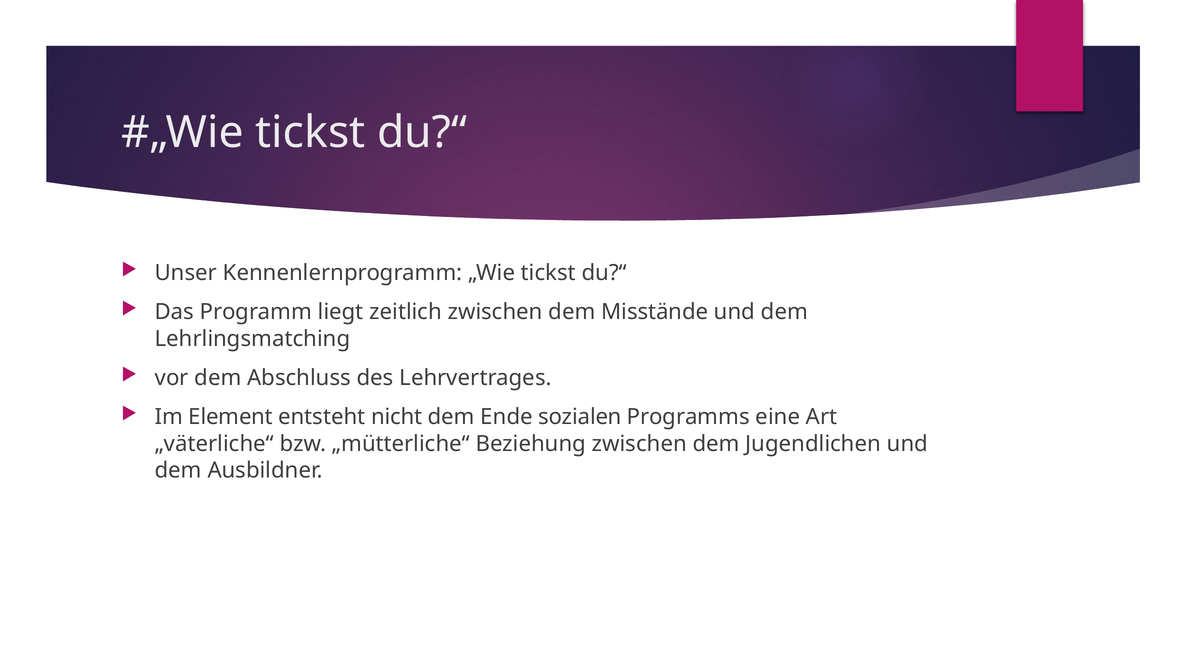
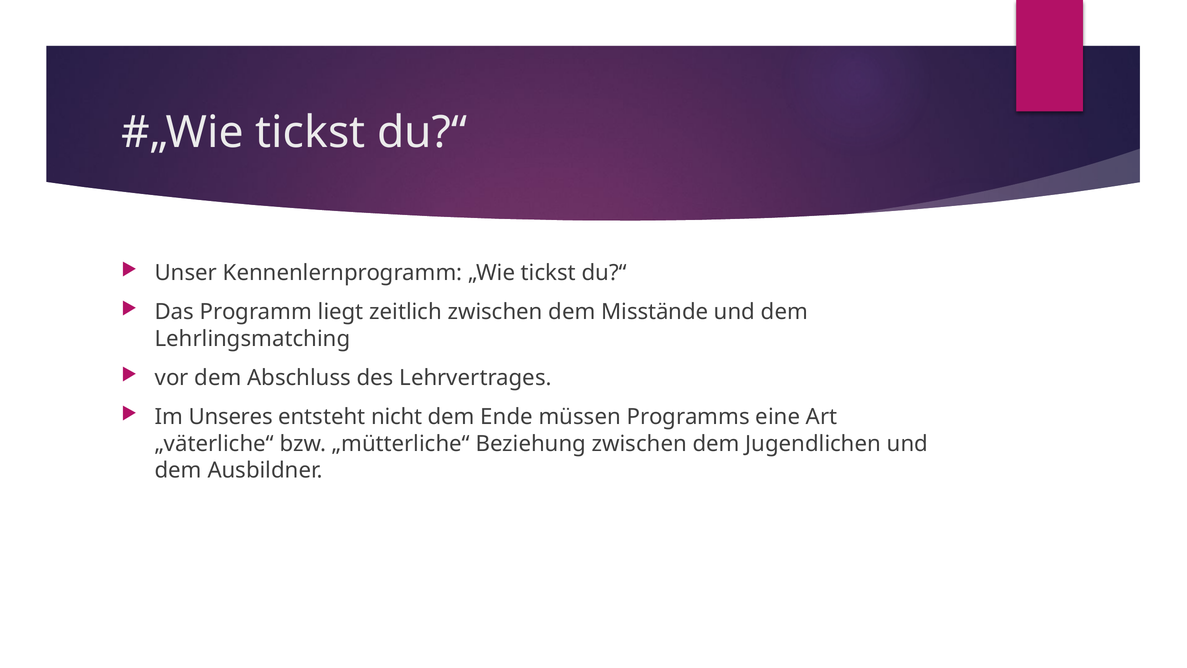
Element: Element -> Unseres
sozialen: sozialen -> müssen
